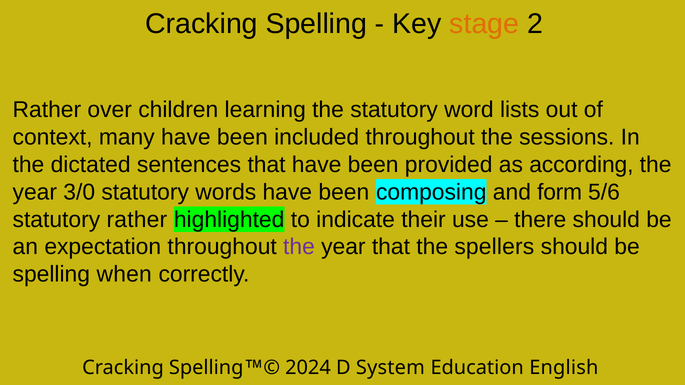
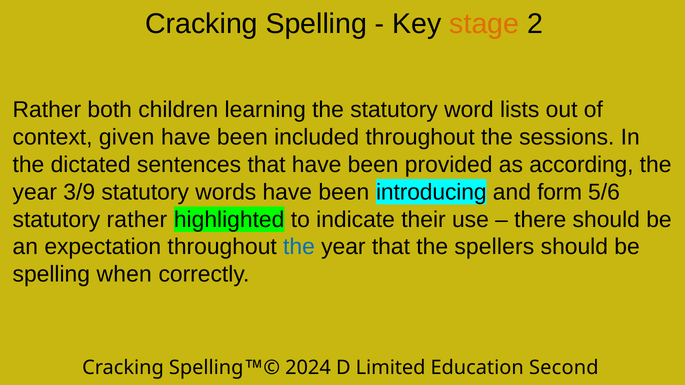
over: over -> both
many: many -> given
3/0: 3/0 -> 3/9
composing: composing -> introducing
the at (299, 247) colour: purple -> blue
System: System -> Limited
English: English -> Second
